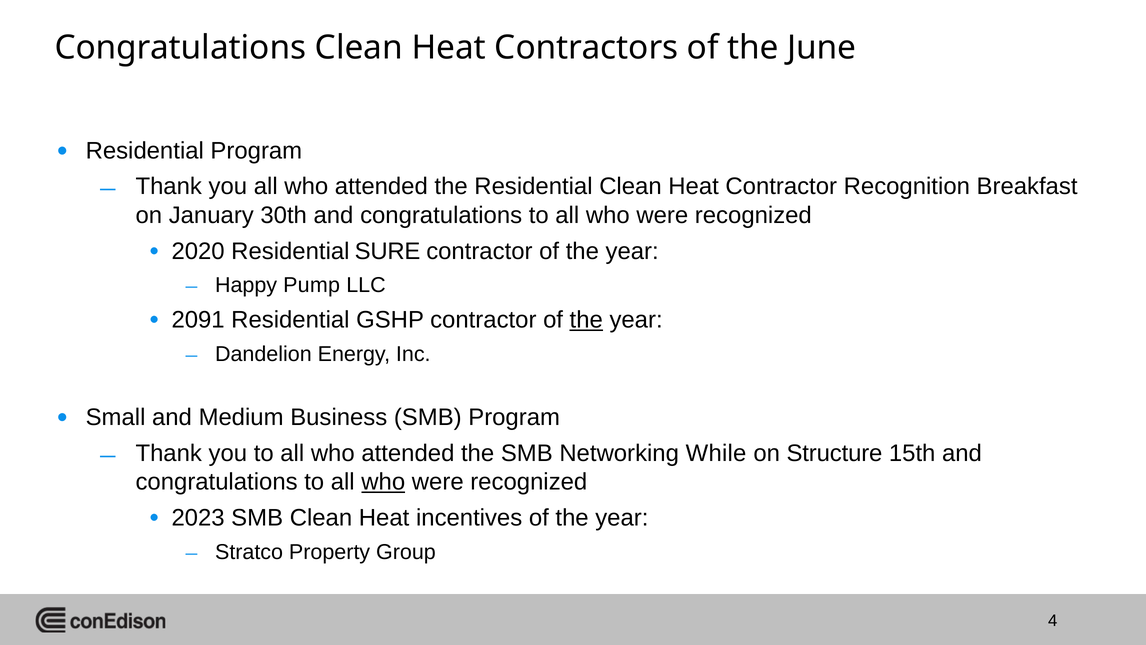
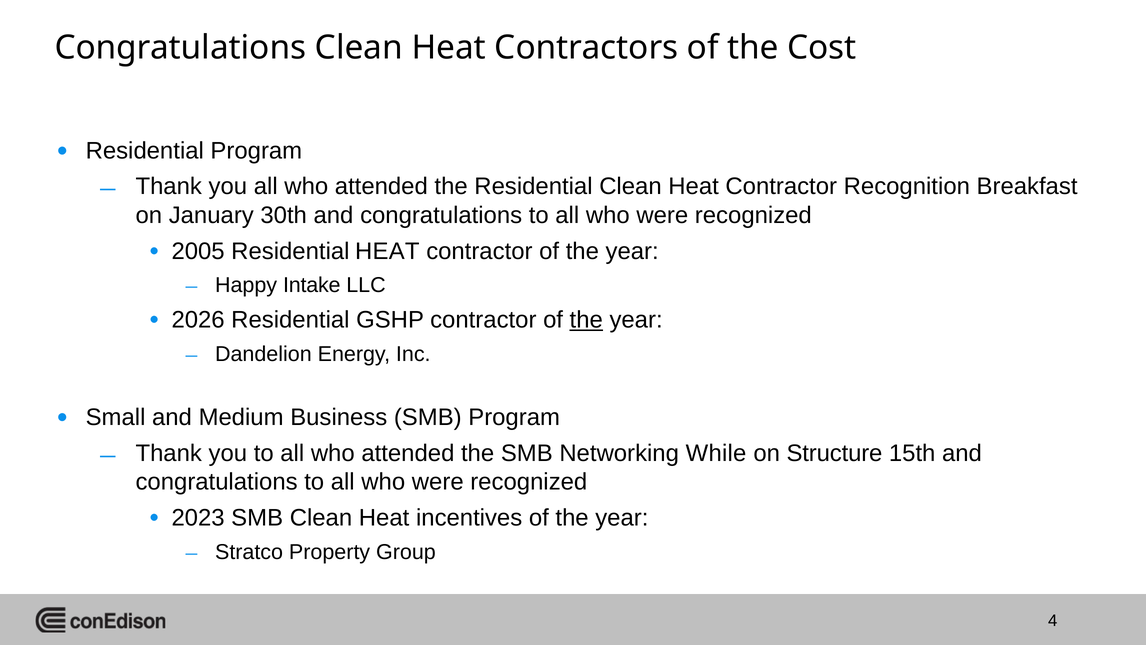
June: June -> Cost
2020: 2020 -> 2005
Residential SURE: SURE -> HEAT
Pump: Pump -> Intake
2091: 2091 -> 2026
who at (383, 482) underline: present -> none
